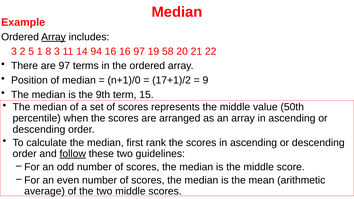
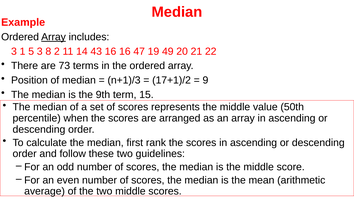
2: 2 -> 1
5 1: 1 -> 3
8 3: 3 -> 2
94: 94 -> 43
16 97: 97 -> 47
58: 58 -> 49
are 97: 97 -> 73
n+1)/0: n+1)/0 -> n+1)/3
follow underline: present -> none
